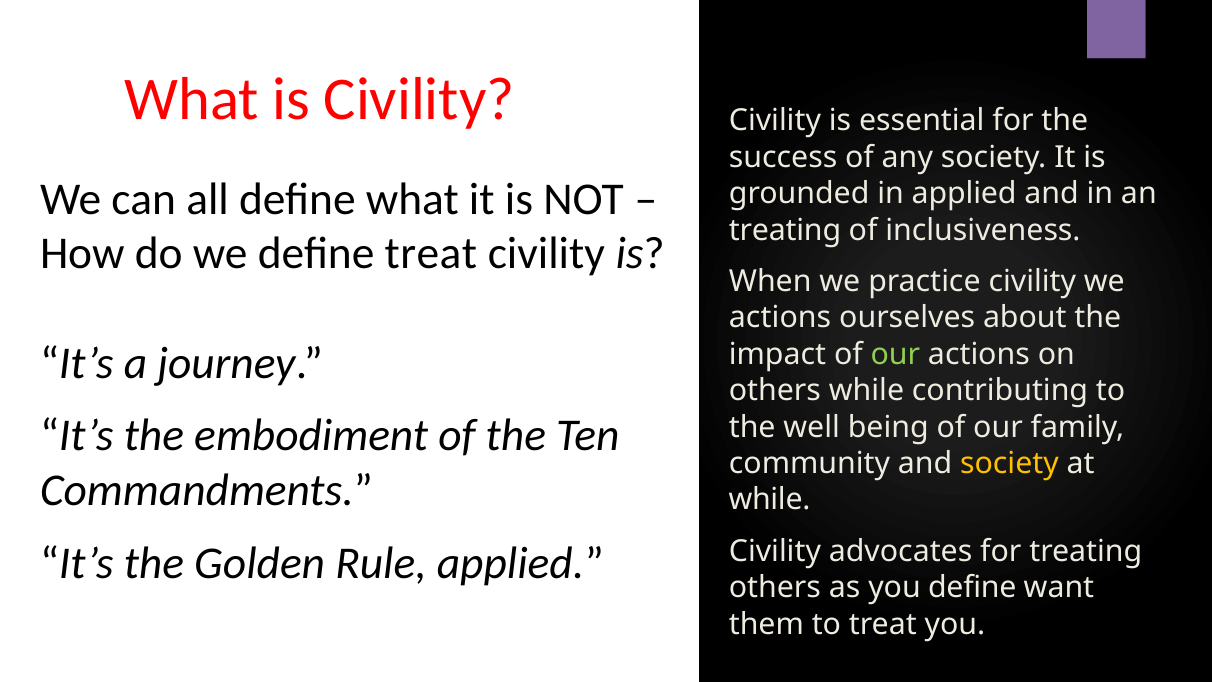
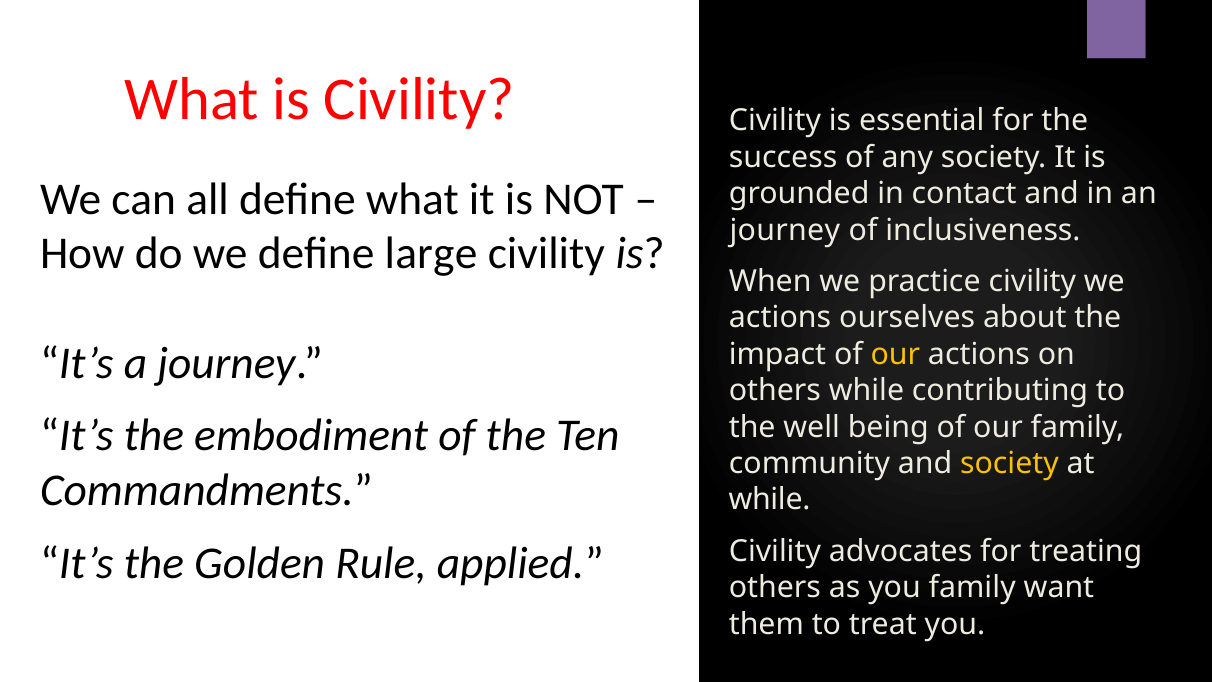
in applied: applied -> contact
treating at (785, 230): treating -> journey
define treat: treat -> large
our at (895, 354) colour: light green -> yellow
you define: define -> family
